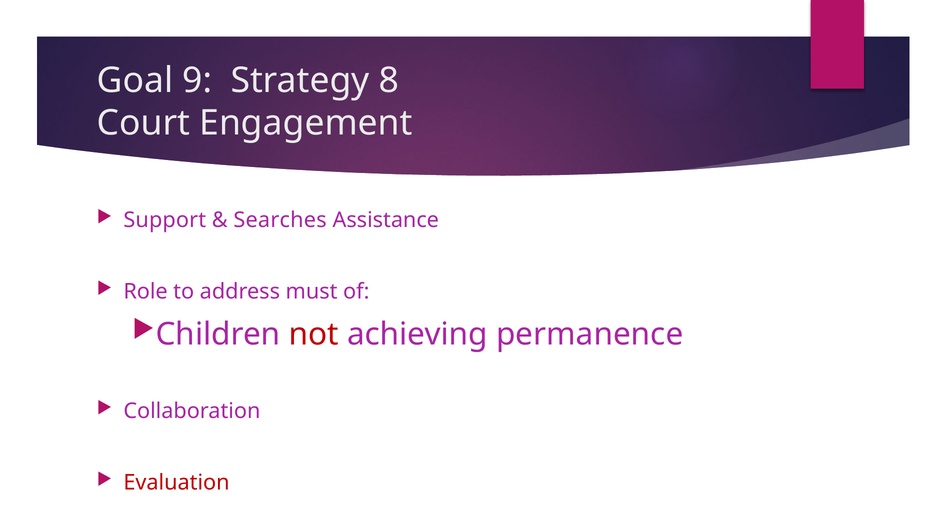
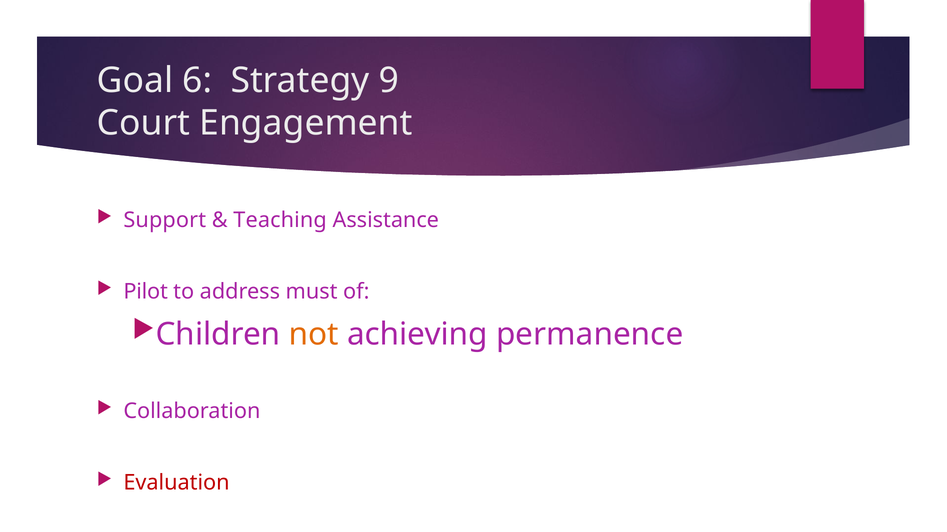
9: 9 -> 6
8: 8 -> 9
Searches: Searches -> Teaching
Role: Role -> Pilot
not colour: red -> orange
